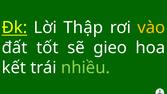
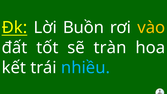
Thập: Thập -> Buồn
gieo: gieo -> tràn
nhiều colour: light green -> light blue
